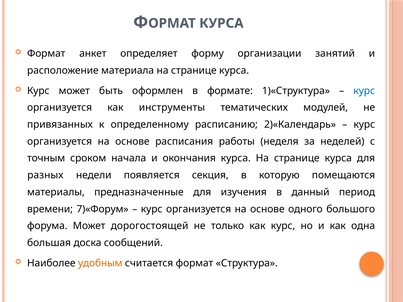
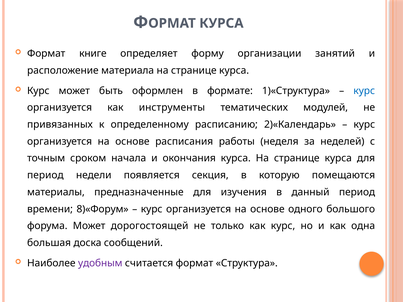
анкет: анкет -> книге
разных at (45, 175): разных -> период
7)«Форум: 7)«Форум -> 8)«Форум
удобным colour: orange -> purple
